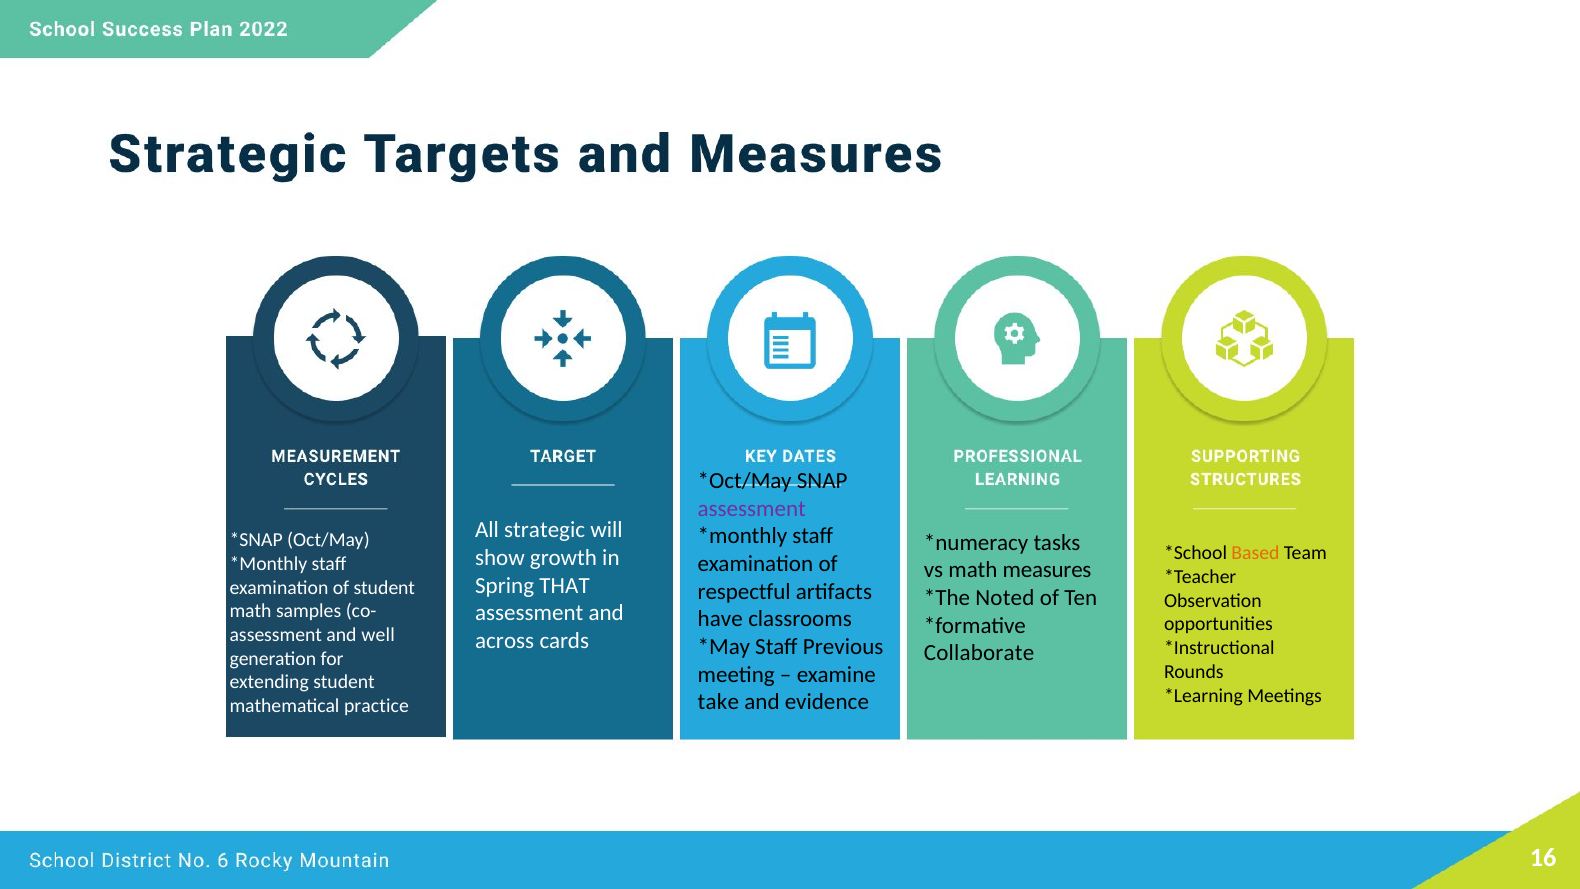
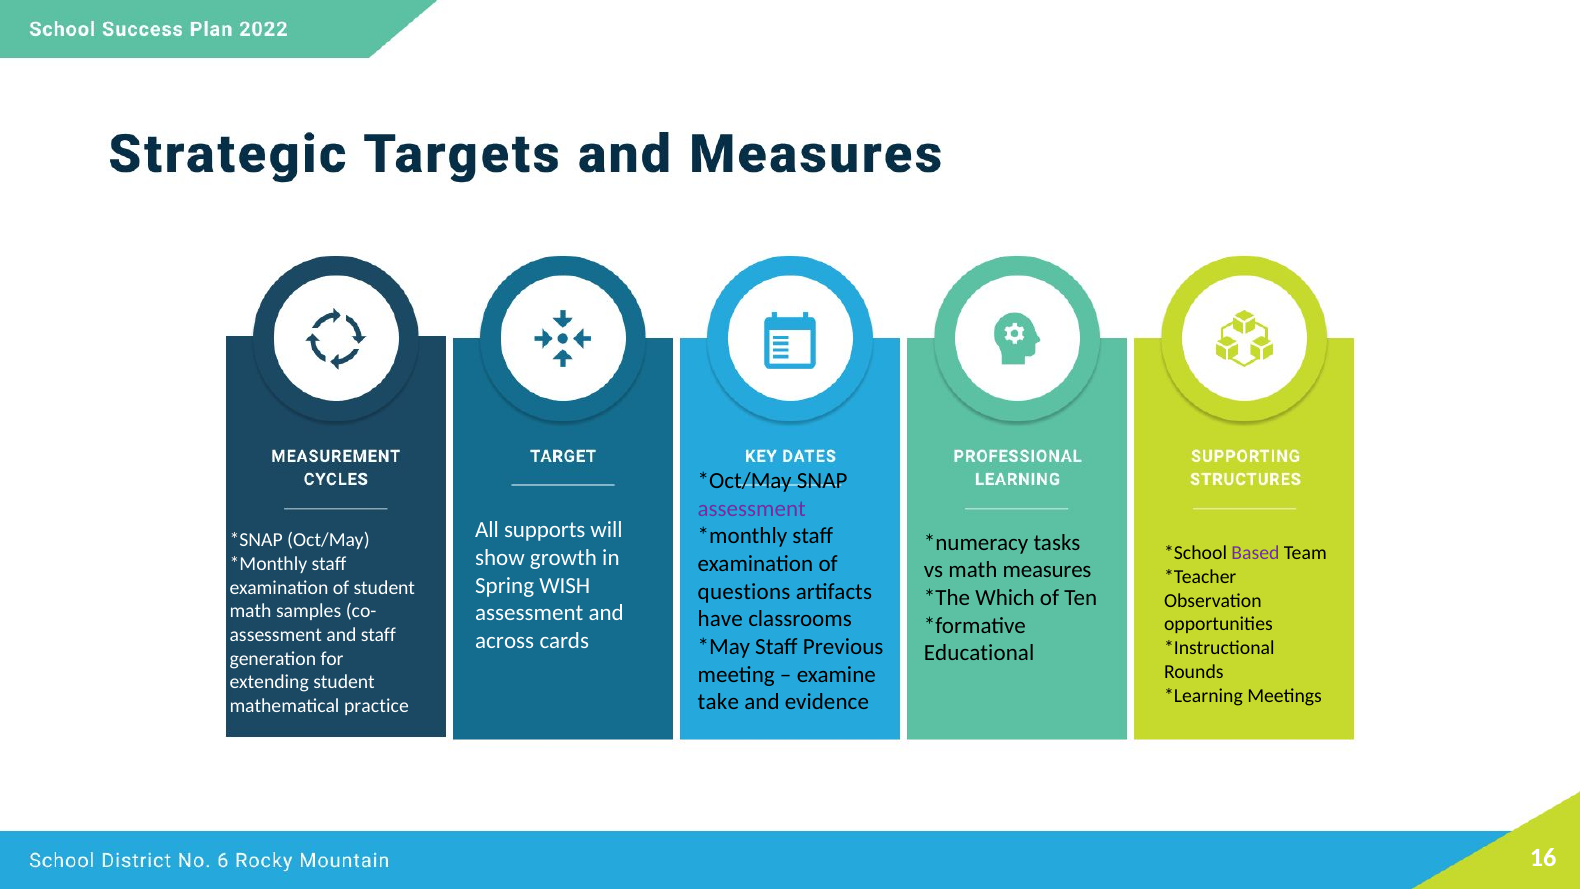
strategic: strategic -> supports
Based colour: orange -> purple
THAT: THAT -> WISH
respectful: respectful -> questions
Noted: Noted -> Which
and well: well -> staff
Collaborate: Collaborate -> Educational
